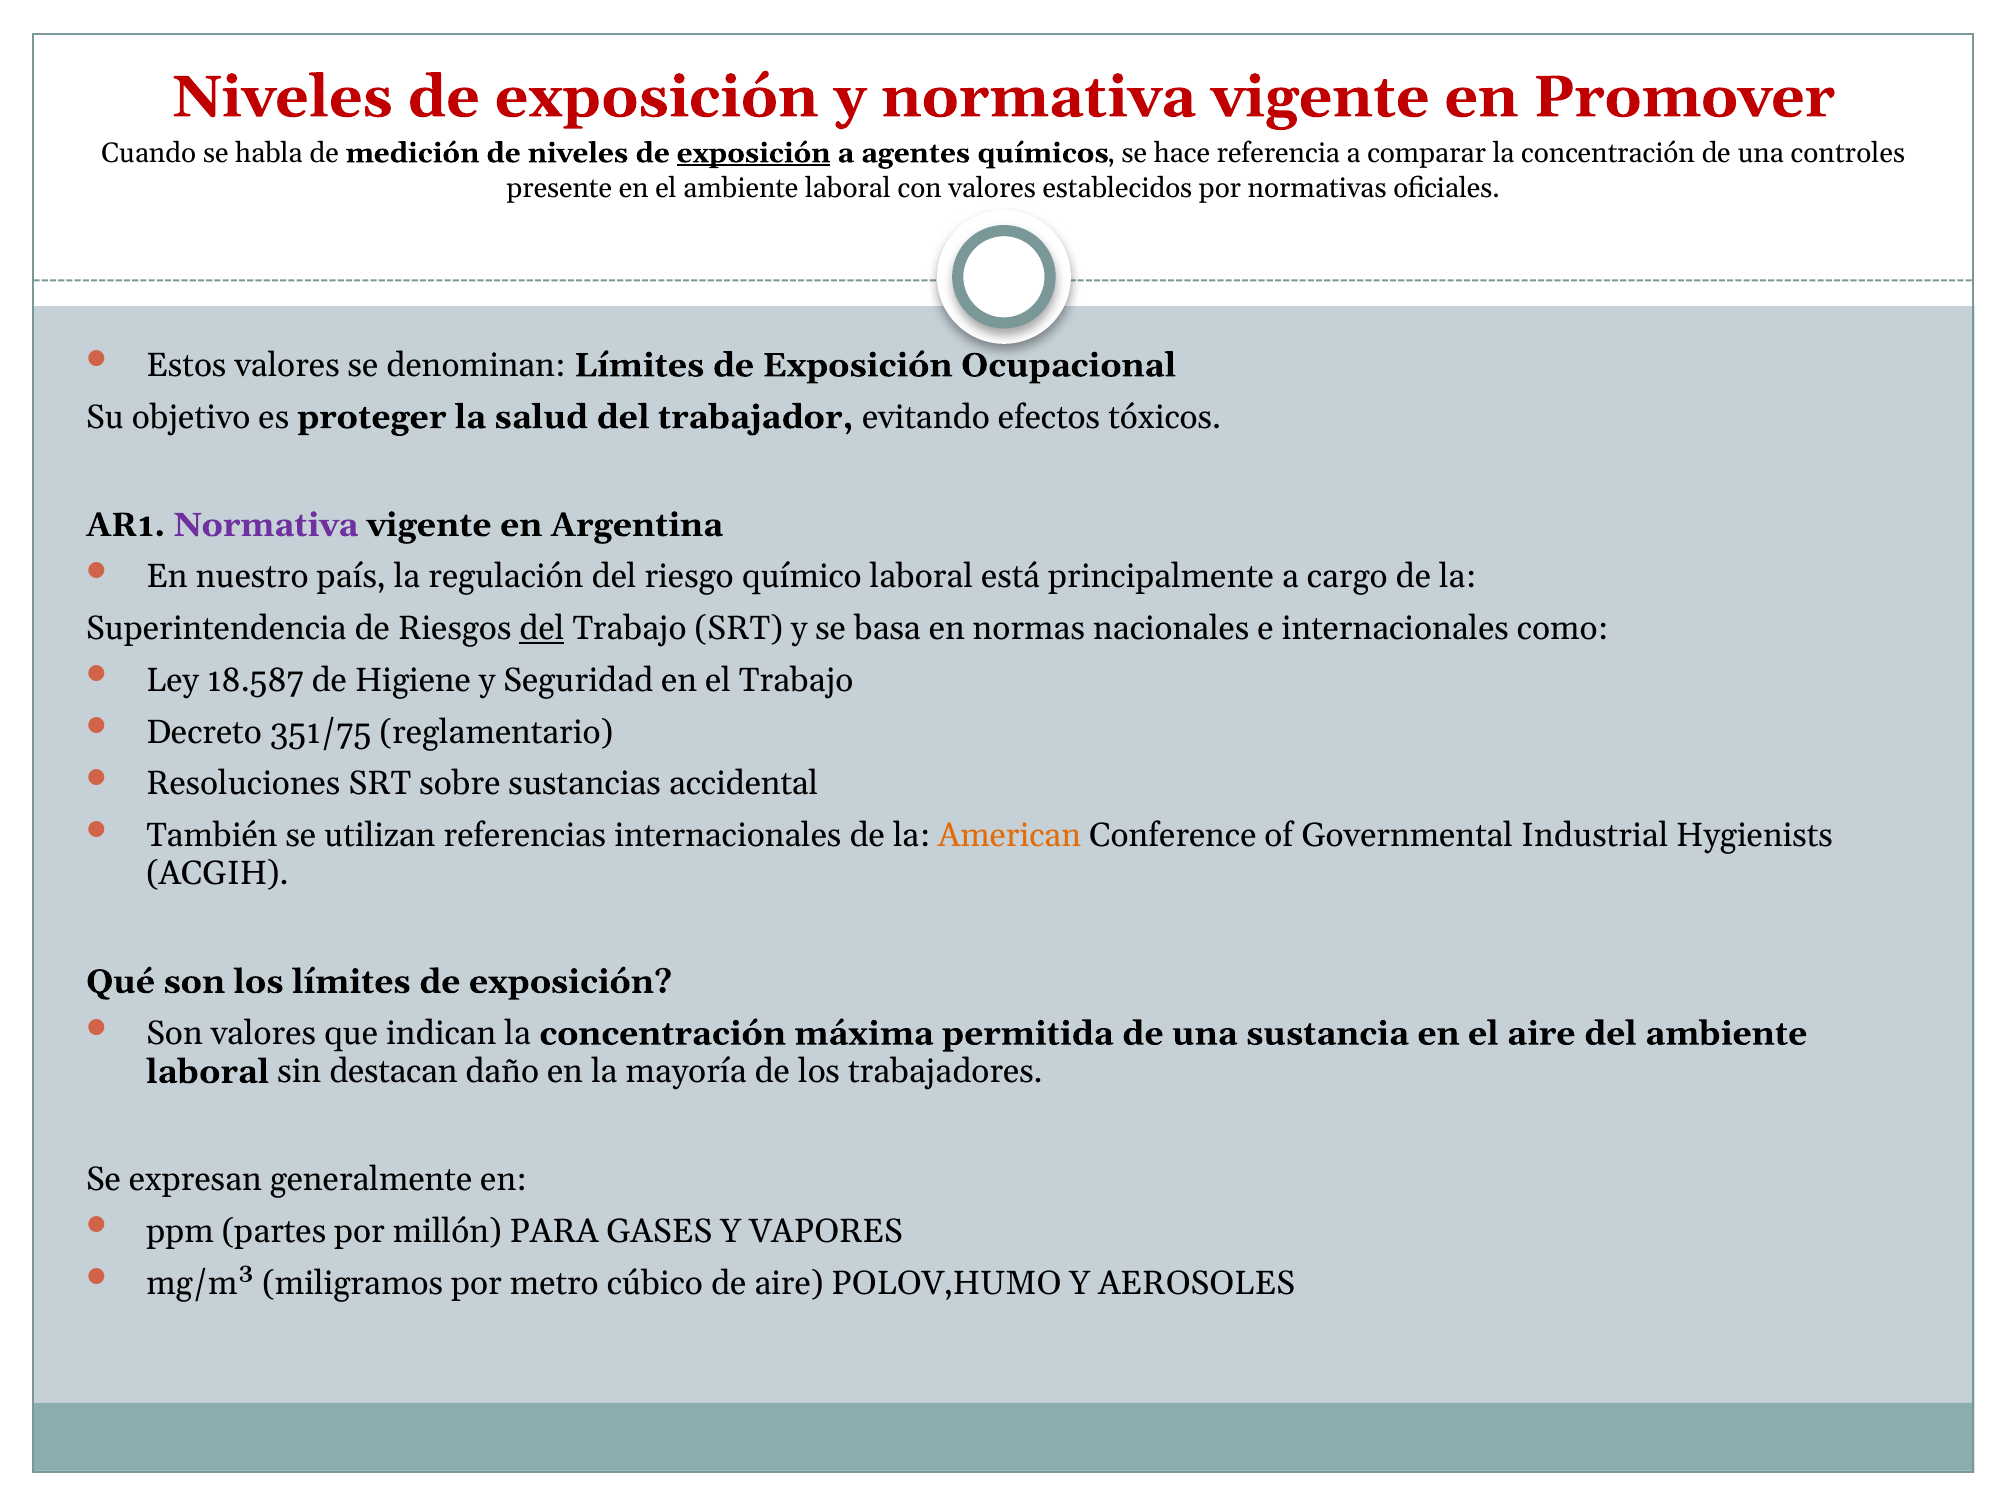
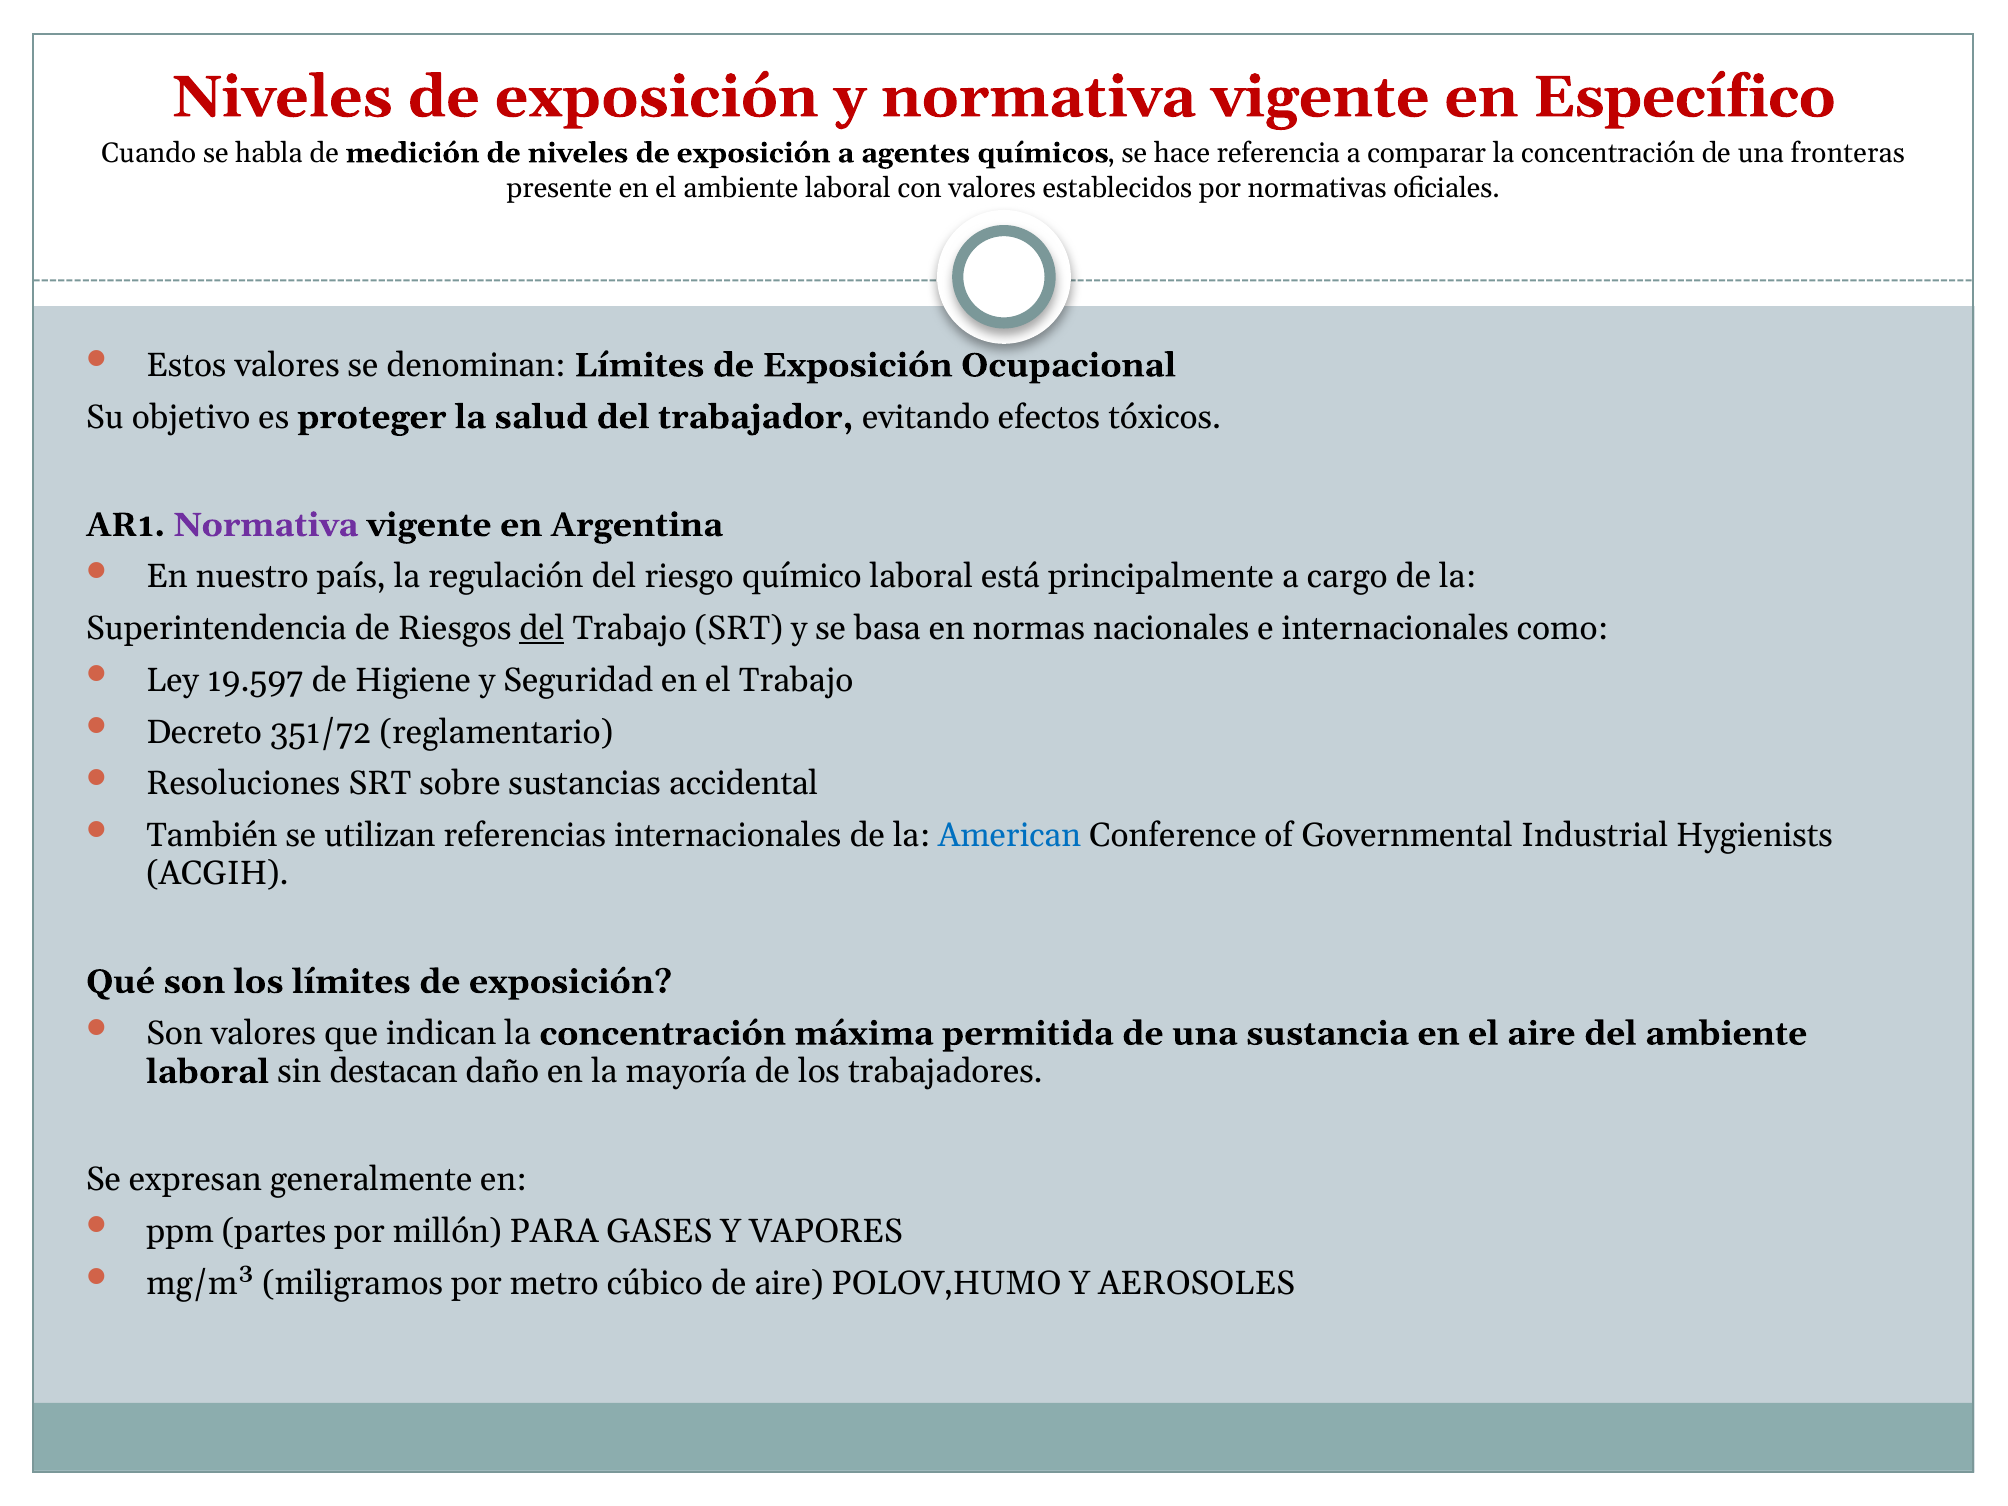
Promover: Promover -> Específico
exposición at (754, 153) underline: present -> none
controles: controles -> fronteras
18.587: 18.587 -> 19.597
351/75: 351/75 -> 351/72
American colour: orange -> blue
